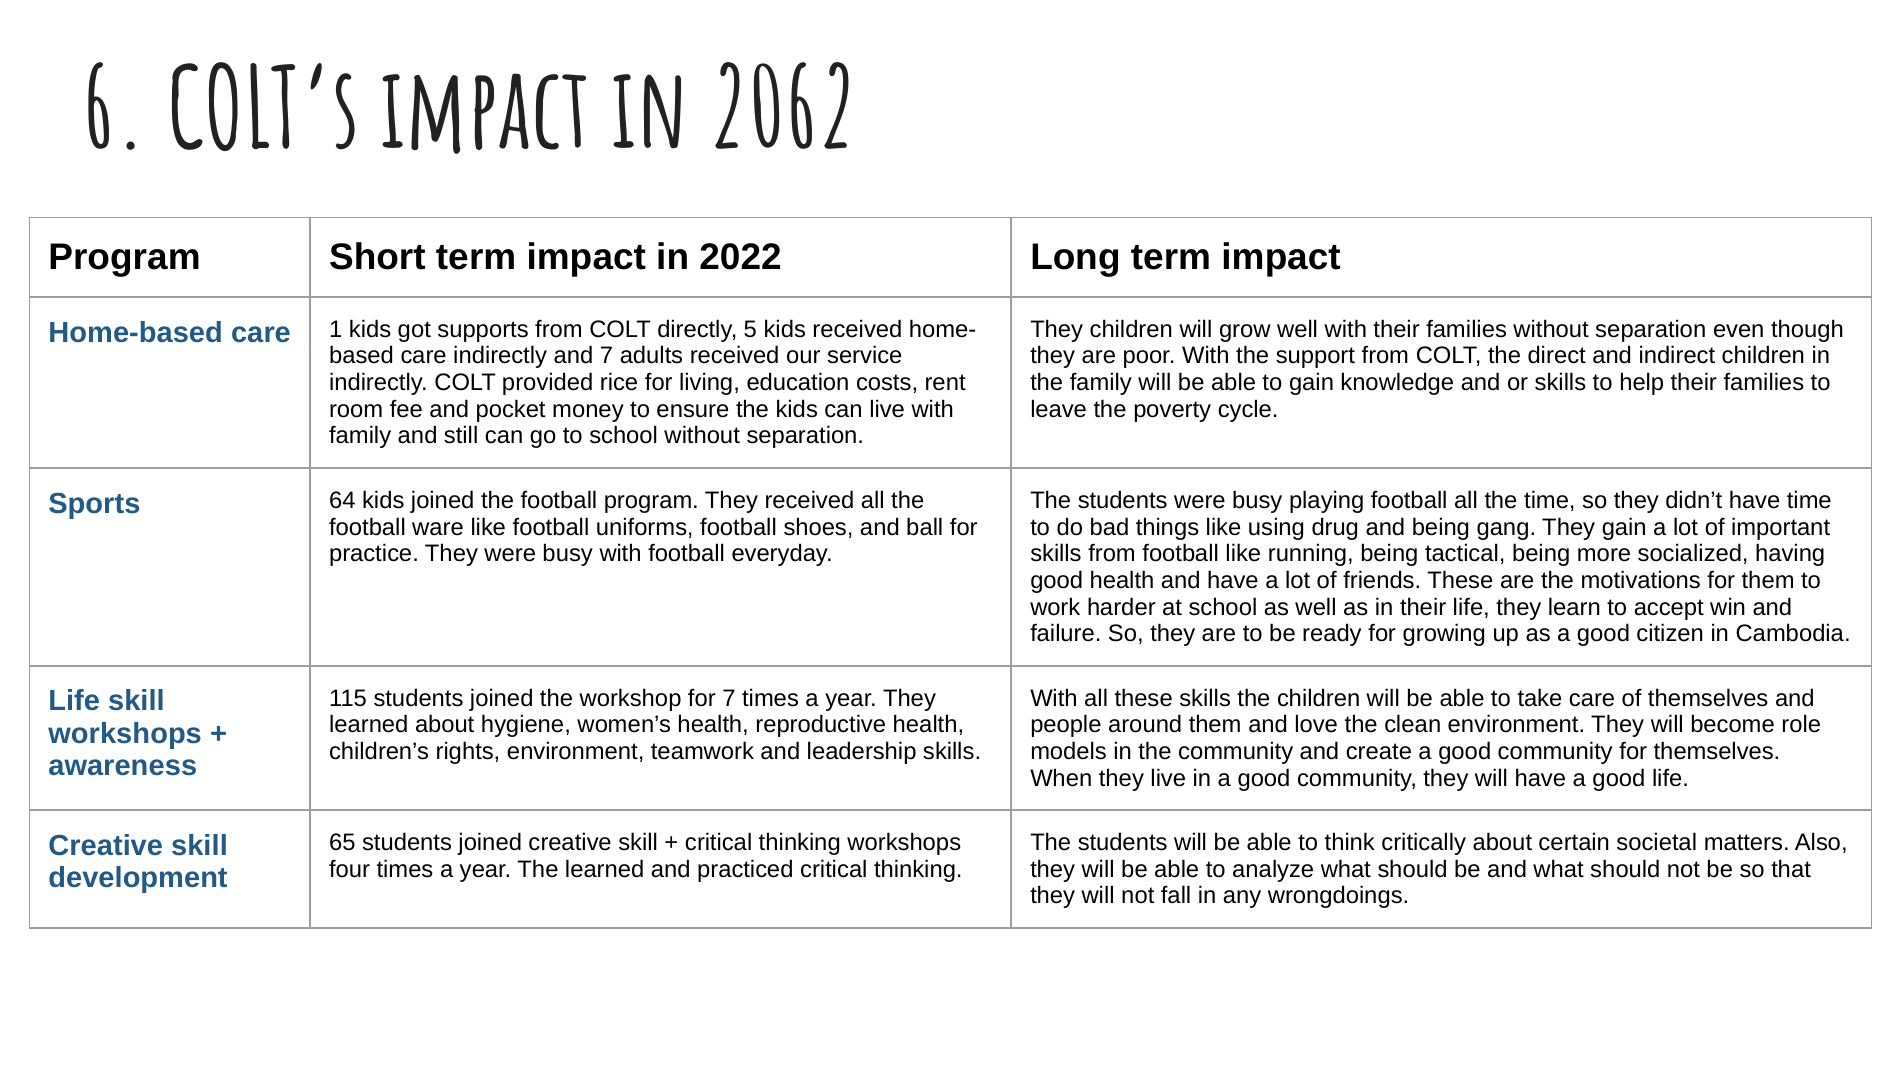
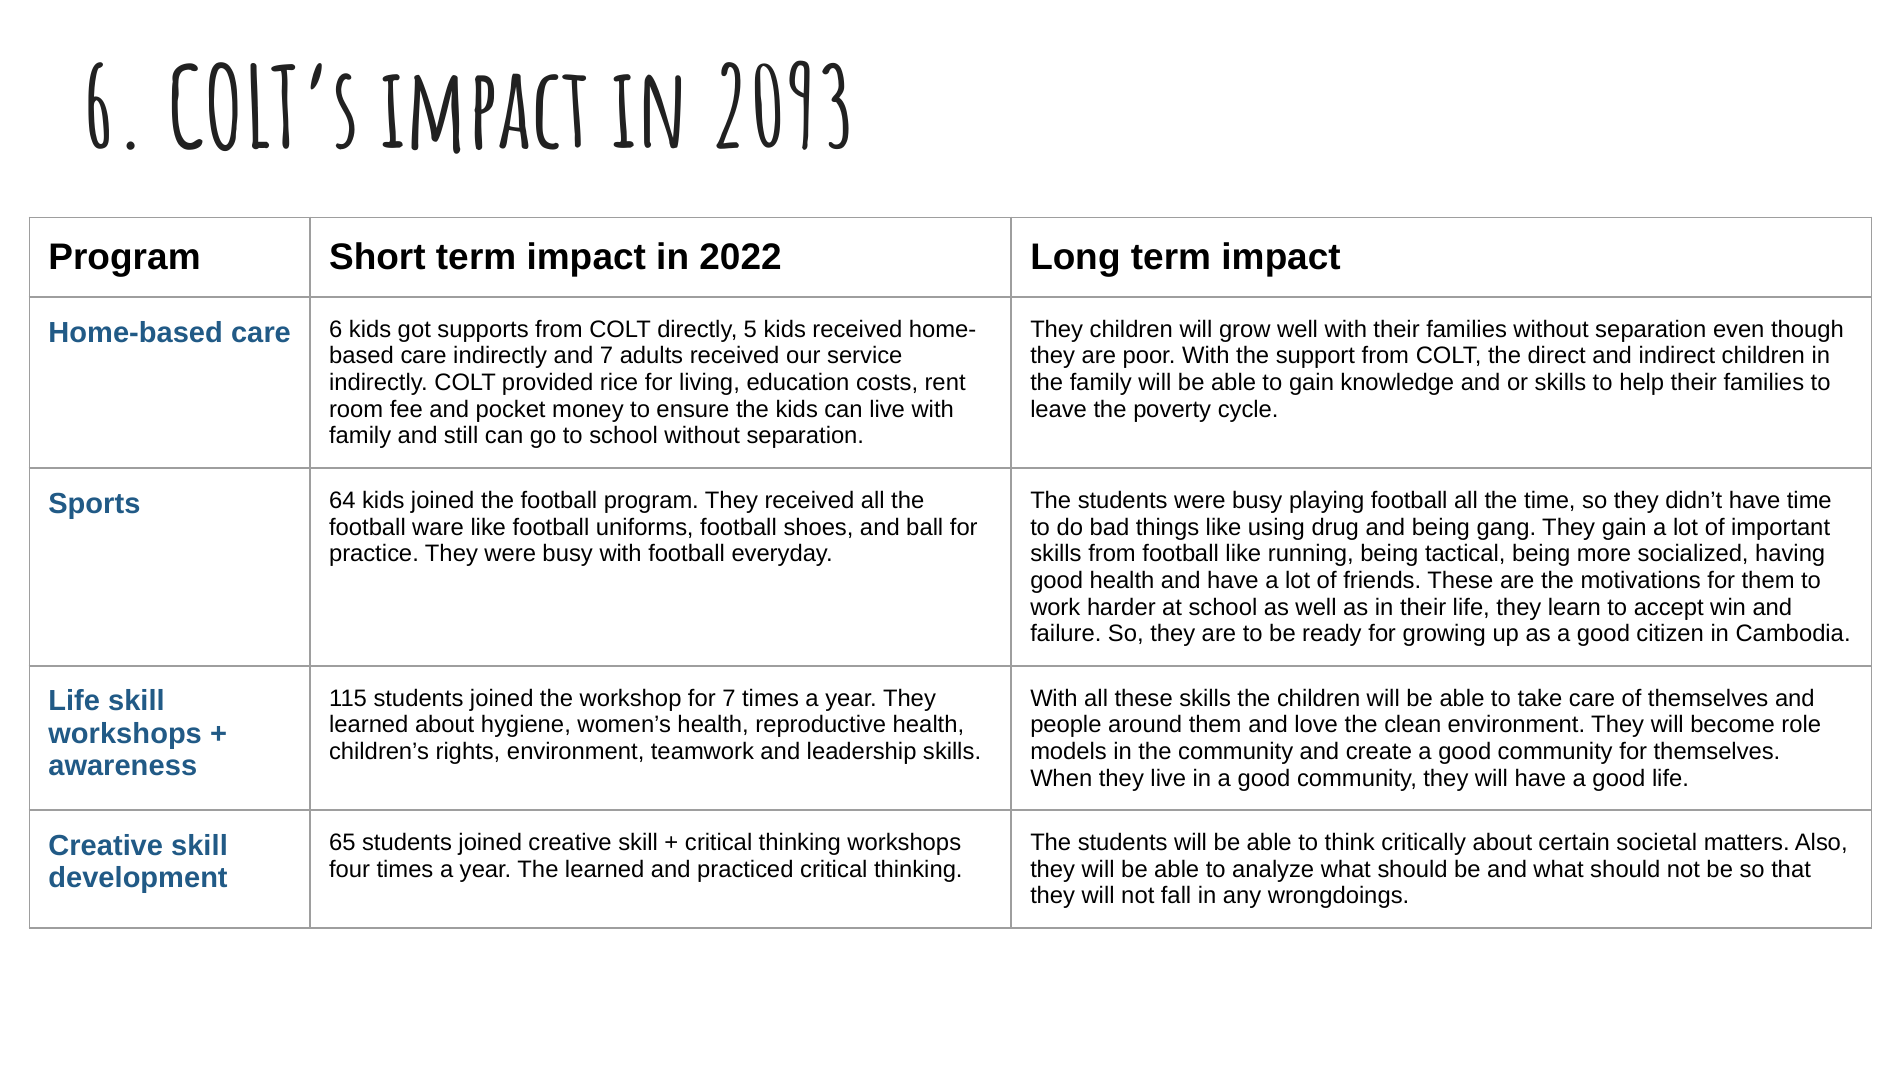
2062: 2062 -> 2093
care 1: 1 -> 6
